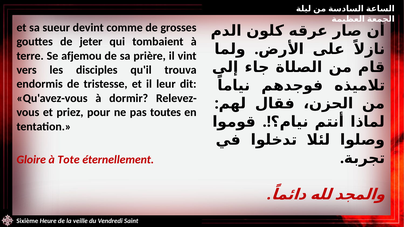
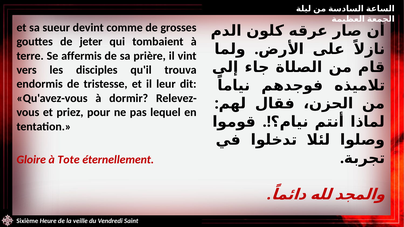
afjemou: afjemou -> affermis
toutes: toutes -> lequel
